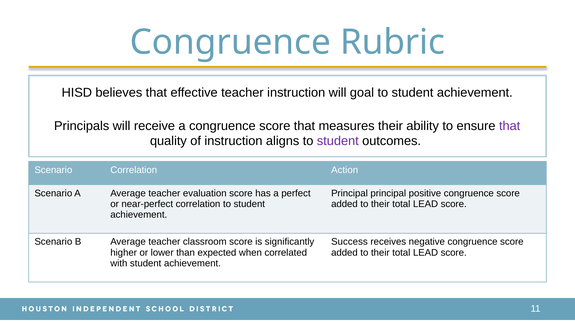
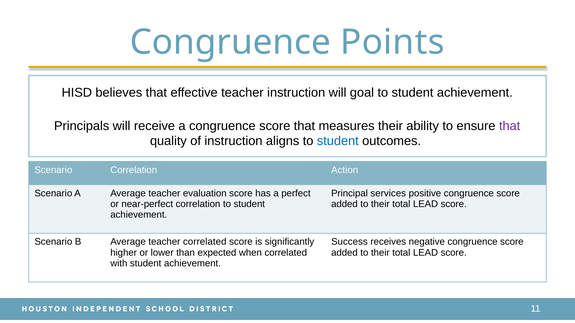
Rubric: Rubric -> Points
student at (338, 141) colour: purple -> blue
Principal principal: principal -> services
teacher classroom: classroom -> correlated
